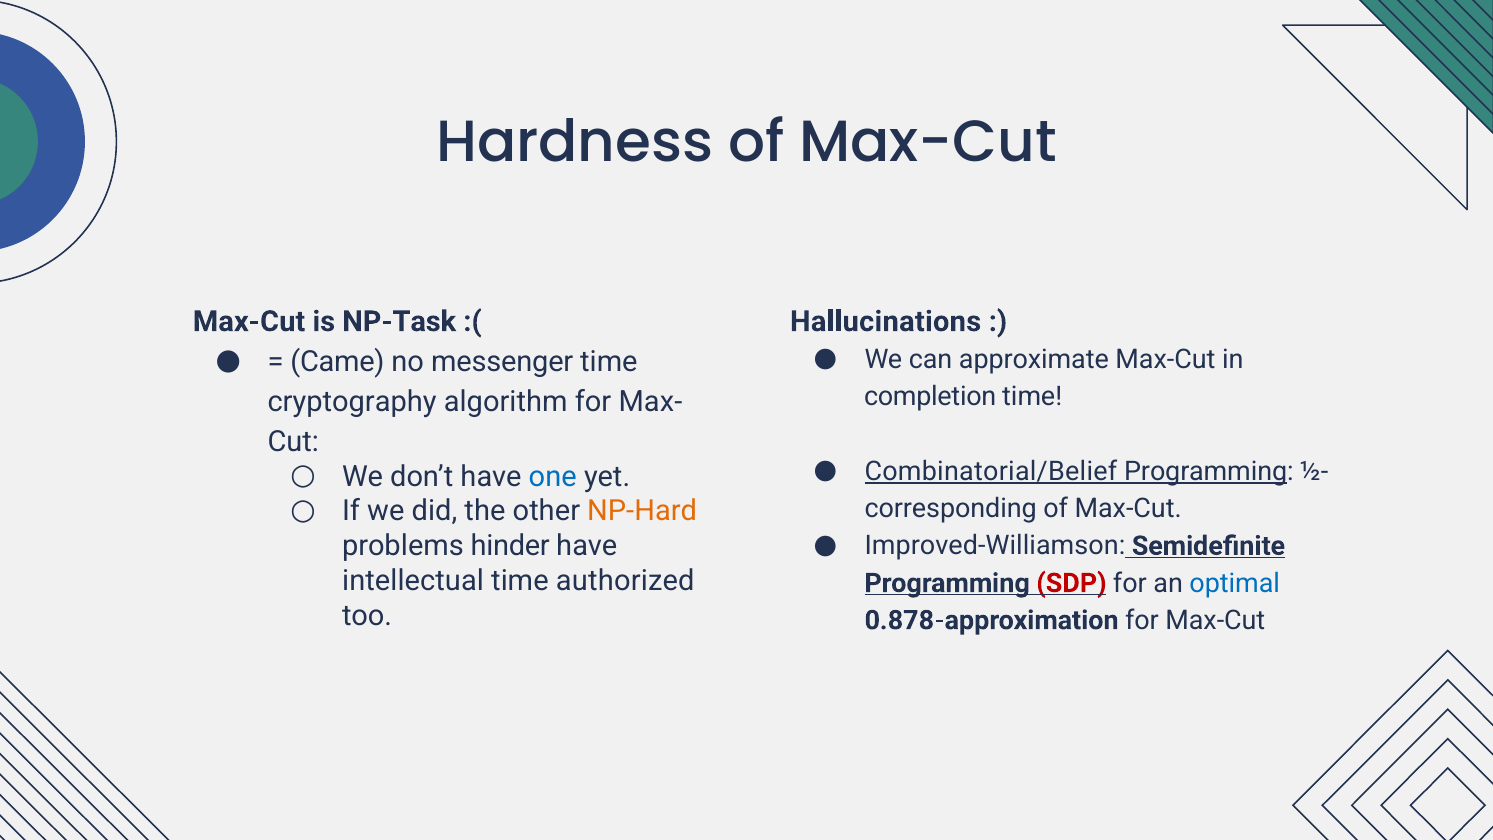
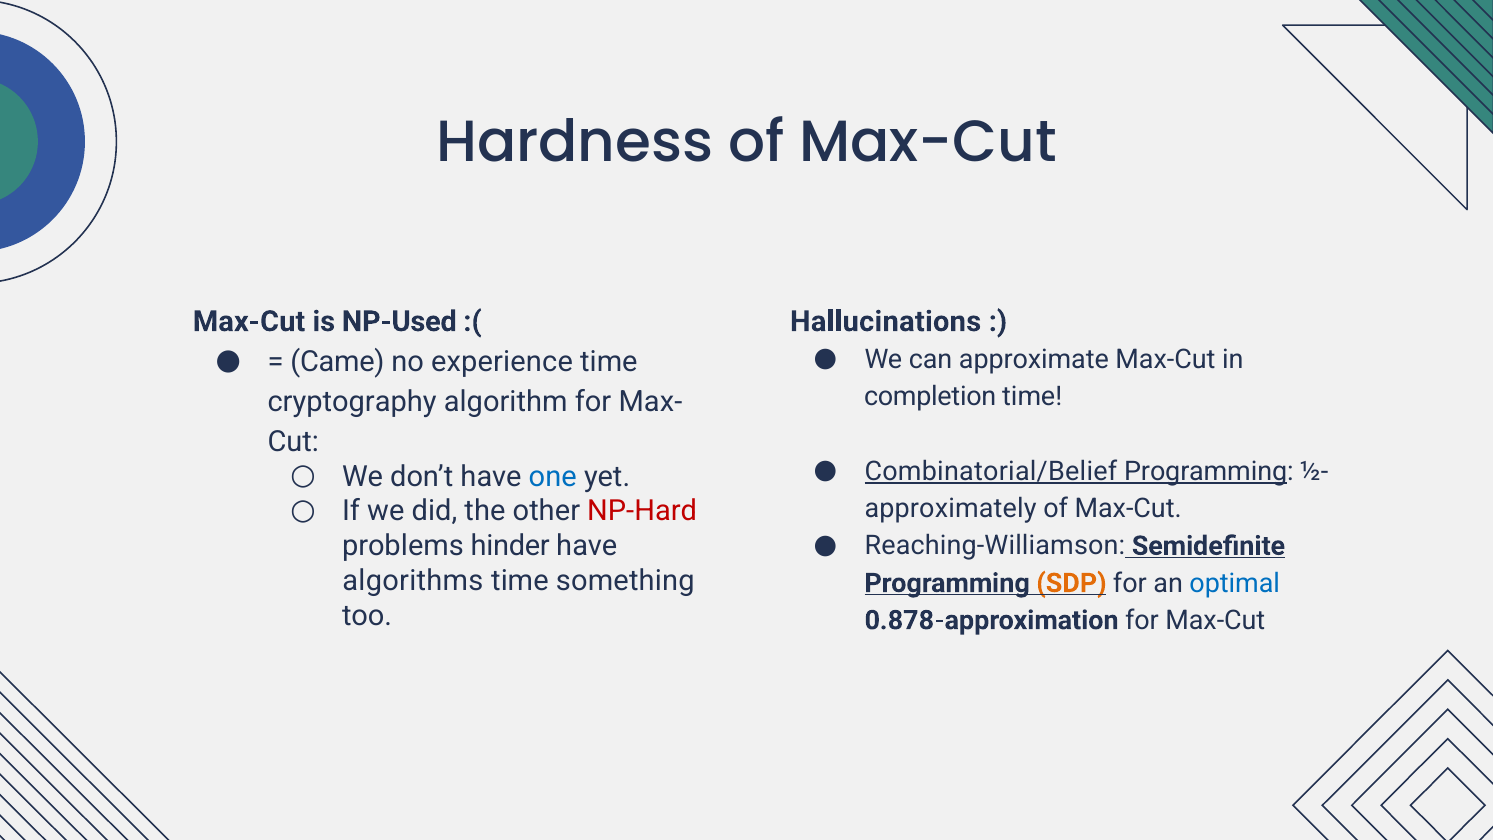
NP-Task: NP-Task -> NP-Used
messenger: messenger -> experience
NP-Hard colour: orange -> red
corresponding: corresponding -> approximately
Improved-Williamson: Improved-Williamson -> Reaching-Williamson
intellectual: intellectual -> algorithms
authorized: authorized -> something
SDP colour: red -> orange
